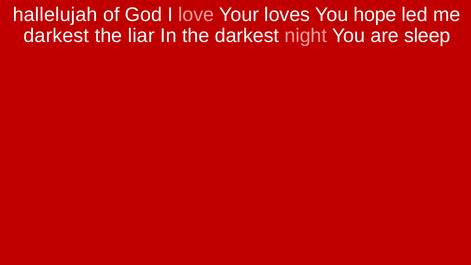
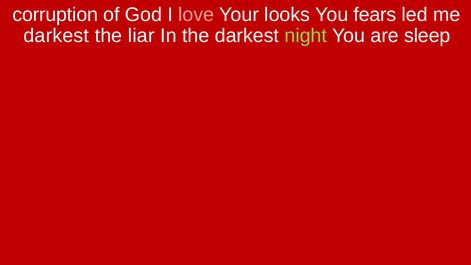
hallelujah: hallelujah -> corruption
loves: loves -> looks
hope: hope -> fears
night colour: pink -> light green
